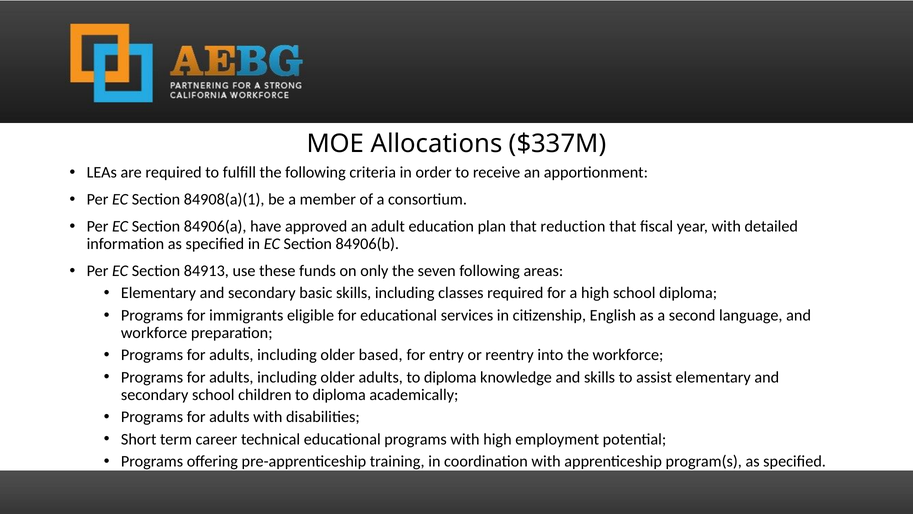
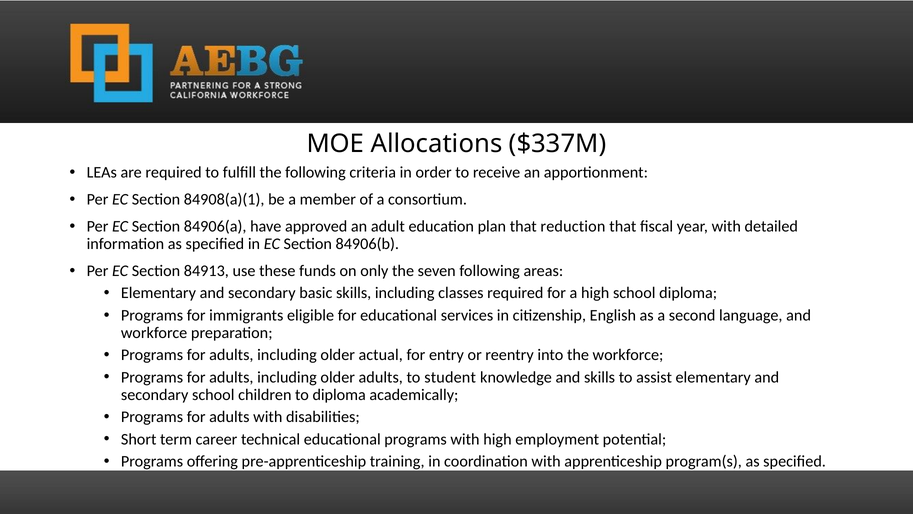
based: based -> actual
adults to diploma: diploma -> student
